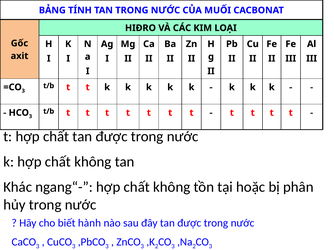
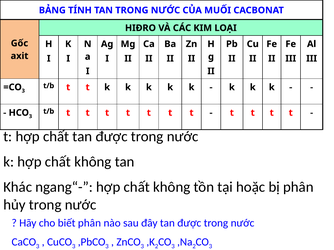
biết hành: hành -> phân
